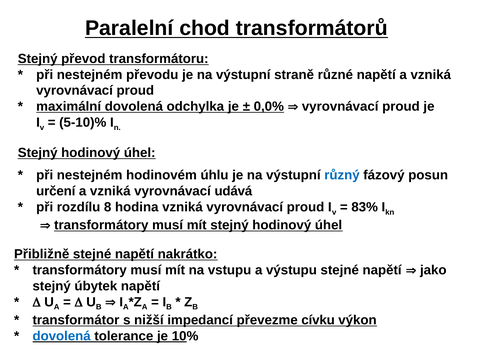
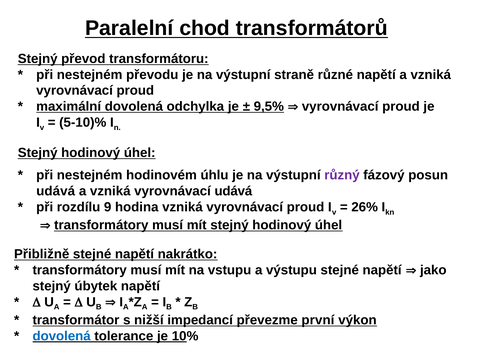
0,0%: 0,0% -> 9,5%
různý colour: blue -> purple
určení at (56, 191): určení -> udává
8: 8 -> 9
83%: 83% -> 26%
cívku: cívku -> první
